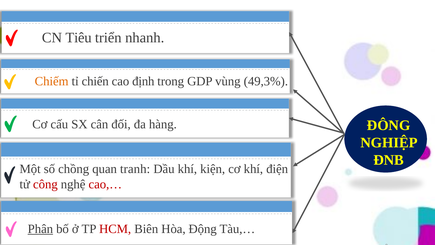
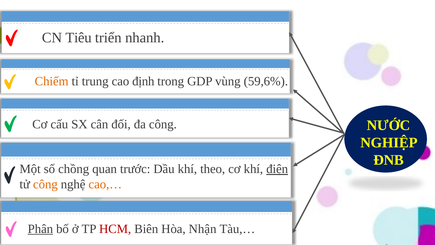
chiến: chiến -> trung
49,3%: 49,3% -> 59,6%
đa hàng: hàng -> công
ĐÔNG: ĐÔNG -> NƯỚC
tranh: tranh -> trước
kiện: kiện -> theo
điện underline: none -> present
công at (45, 184) colour: red -> orange
cao,… colour: red -> orange
Động: Động -> Nhận
